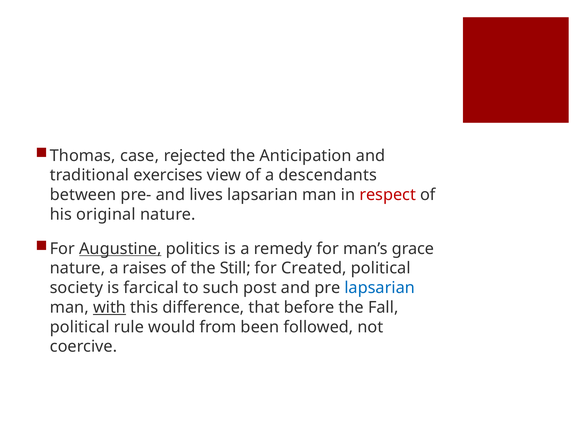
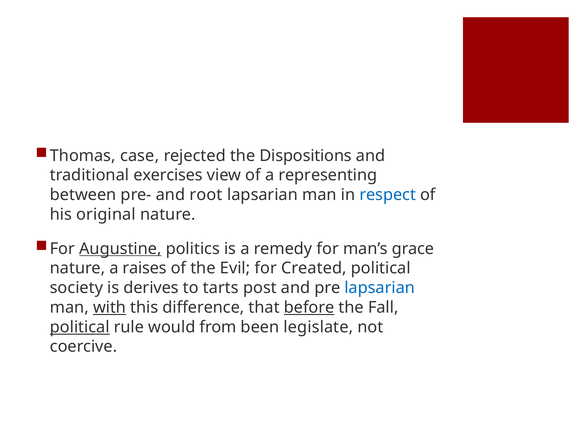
Anticipation: Anticipation -> Dispositions
descendants: descendants -> representing
lives: lives -> root
respect colour: red -> blue
Still: Still -> Evil
farcical: farcical -> derives
such: such -> tarts
before underline: none -> present
political at (80, 327) underline: none -> present
followed: followed -> legislate
